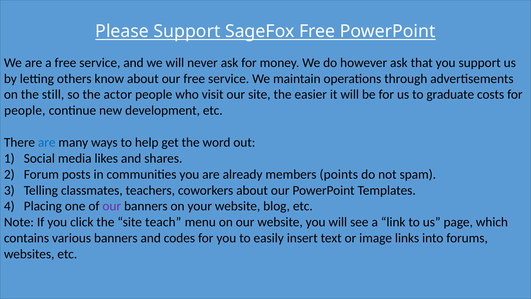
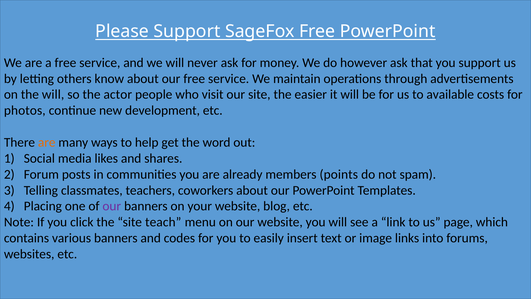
the still: still -> will
graduate: graduate -> available
people at (25, 110): people -> photos
are at (47, 142) colour: blue -> orange
